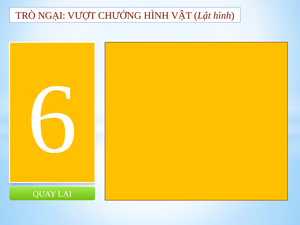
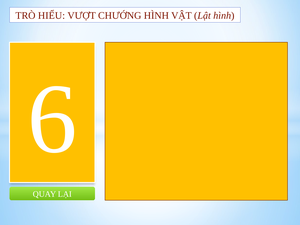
NGẠI: NGẠI -> HIỂU
